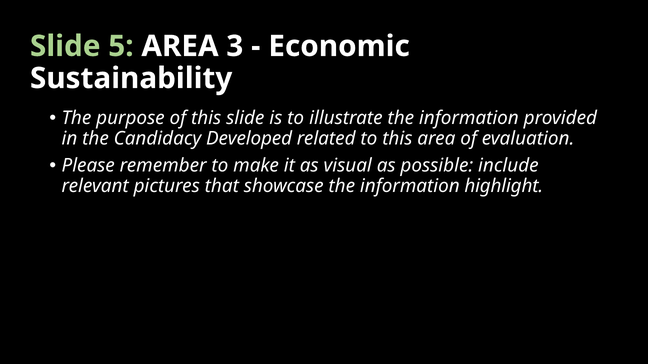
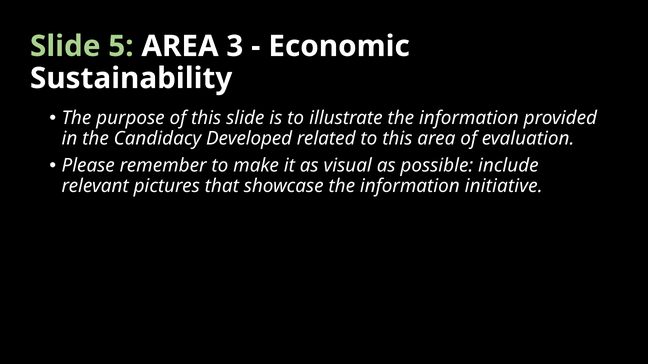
highlight: highlight -> initiative
